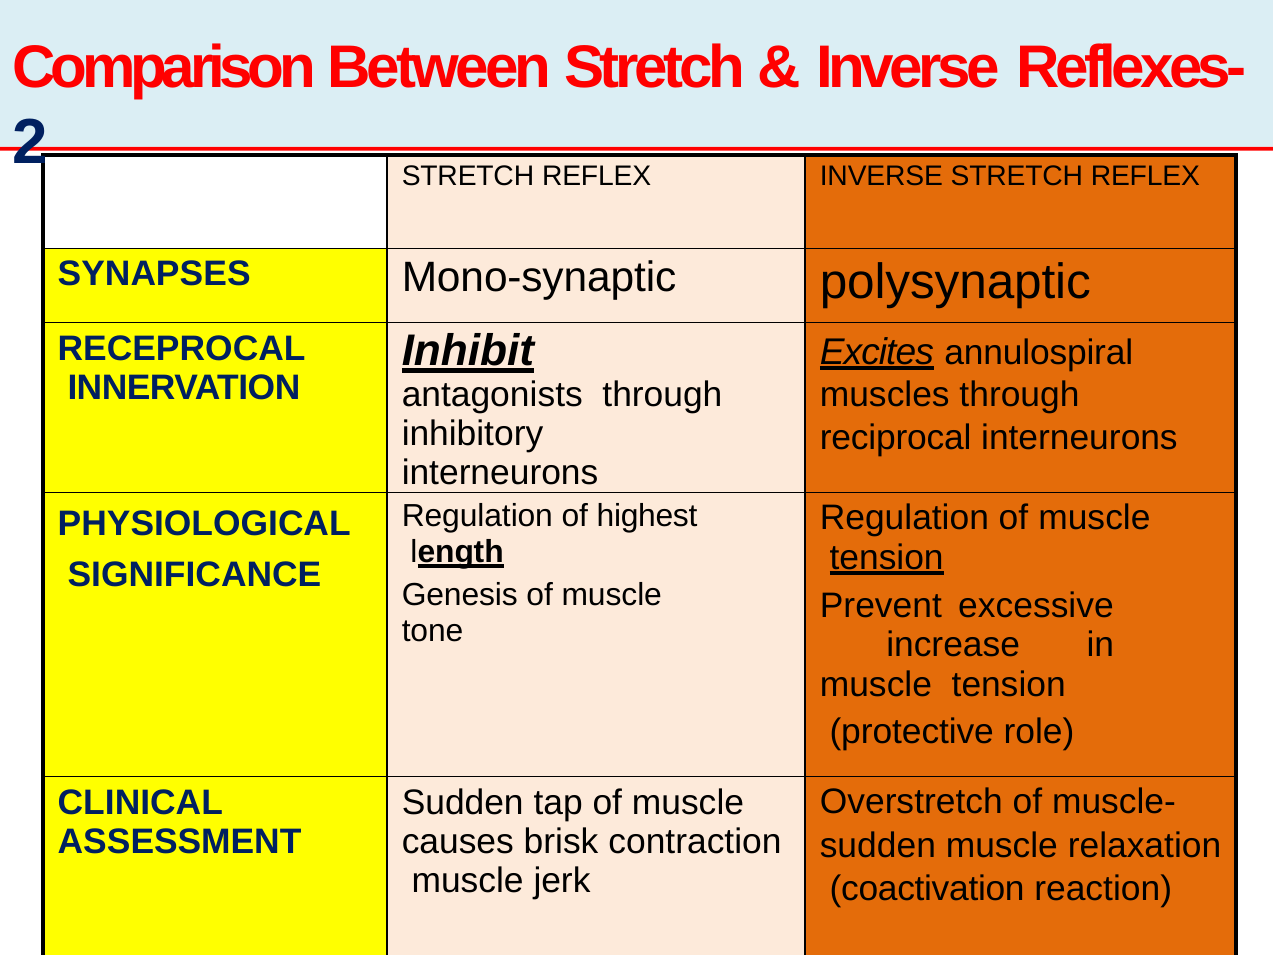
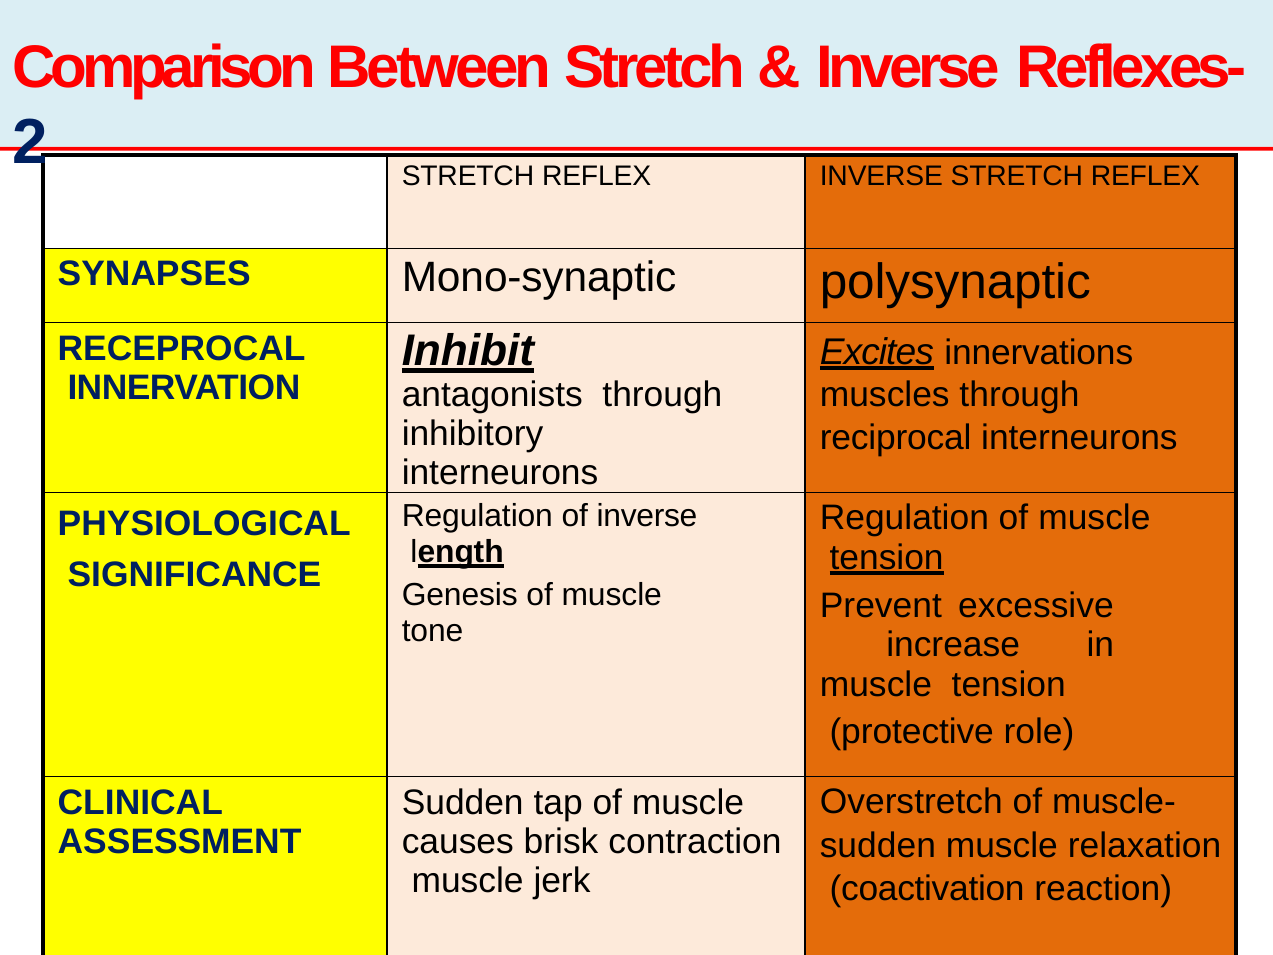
annulospiral: annulospiral -> innervations
of highest: highest -> inverse
